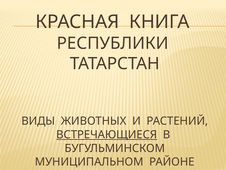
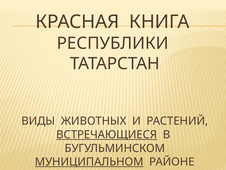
МУНИЦИПАЛЬНОМ underline: none -> present
